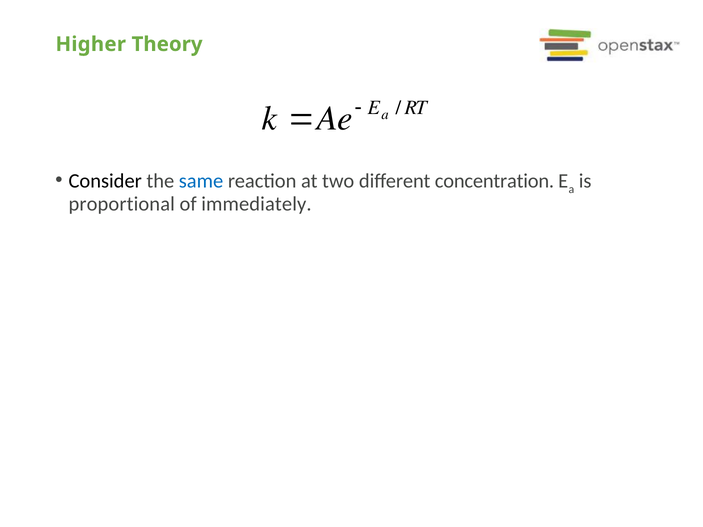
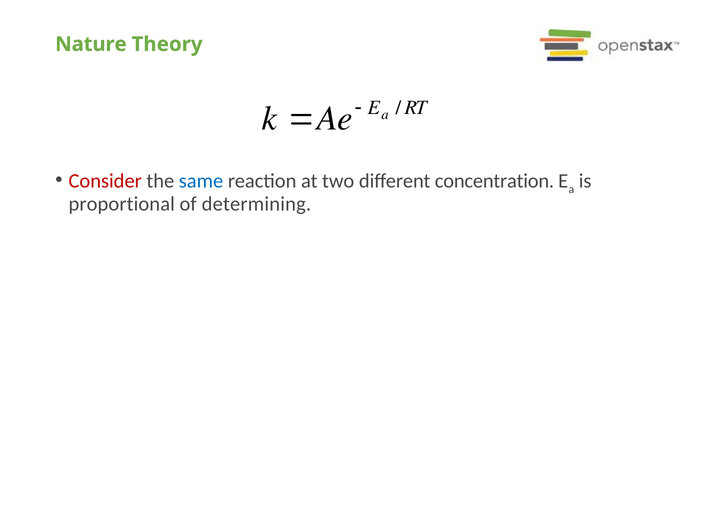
Higher: Higher -> Nature
Consider colour: black -> red
immediately: immediately -> determining
